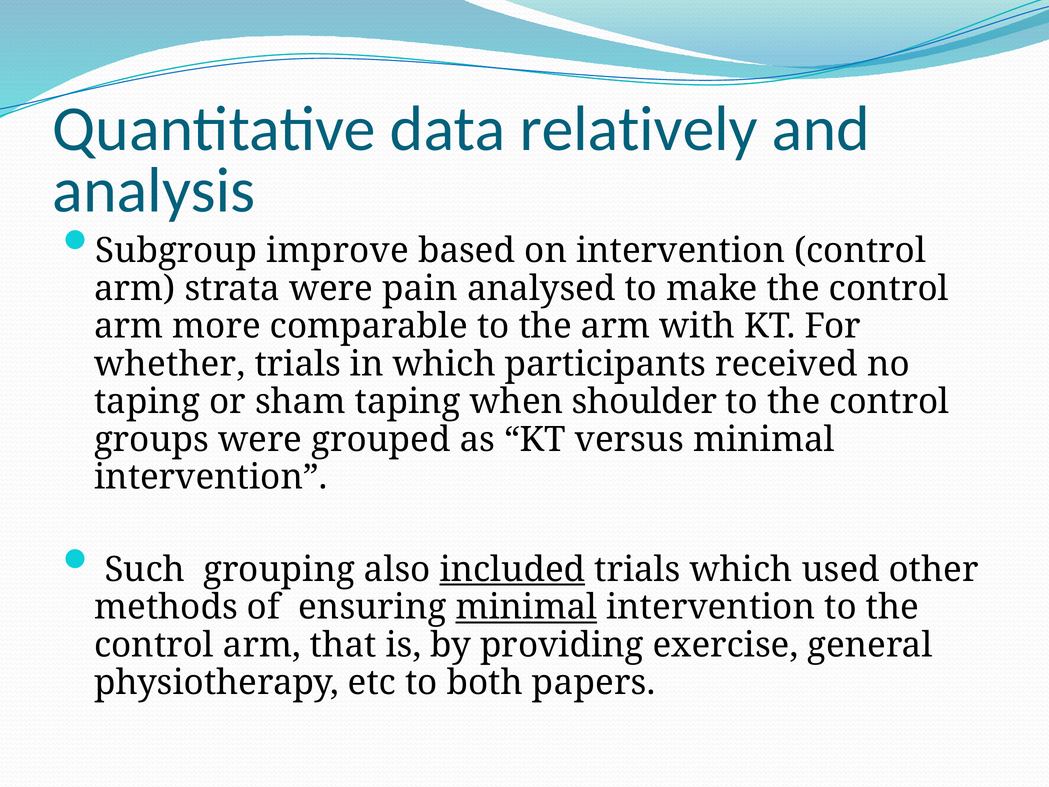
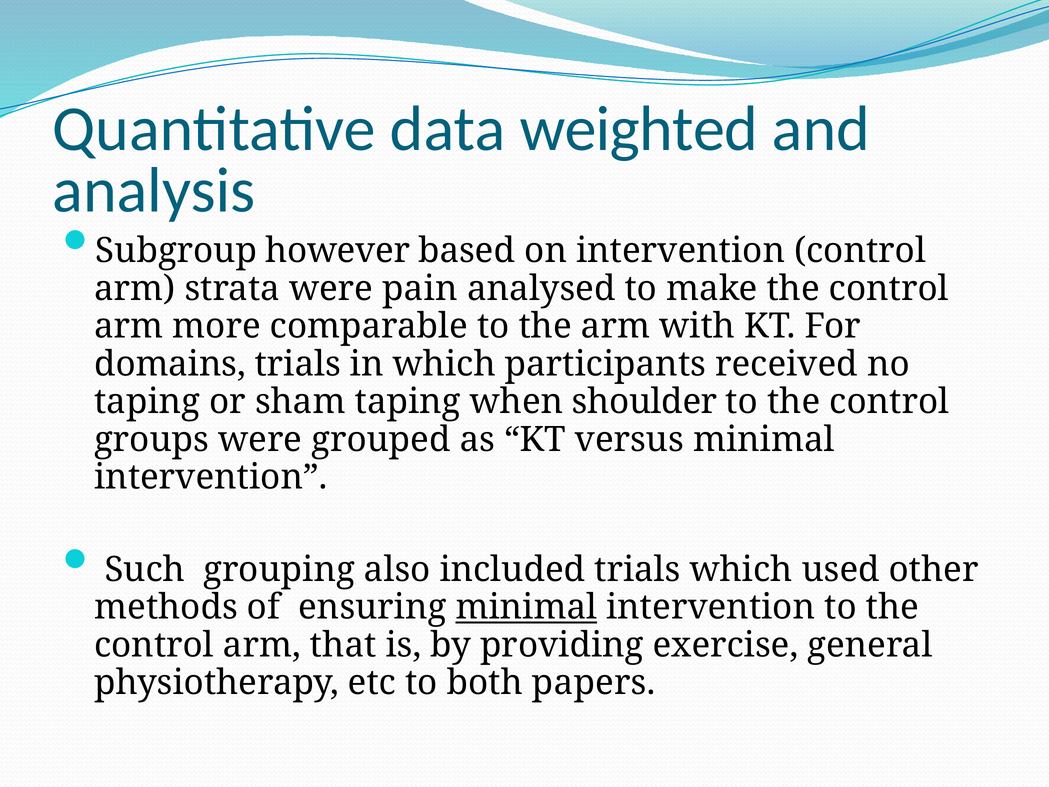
relatively: relatively -> weighted
improve: improve -> however
whether: whether -> domains
included underline: present -> none
